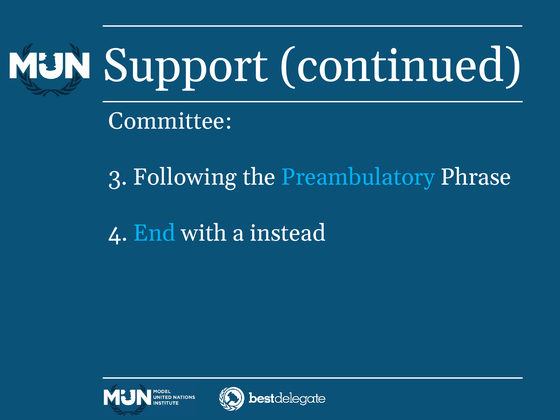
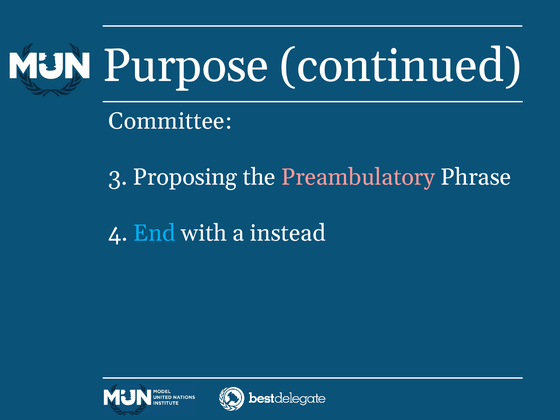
Support: Support -> Purpose
Following: Following -> Proposing
Preambulatory colour: light blue -> pink
